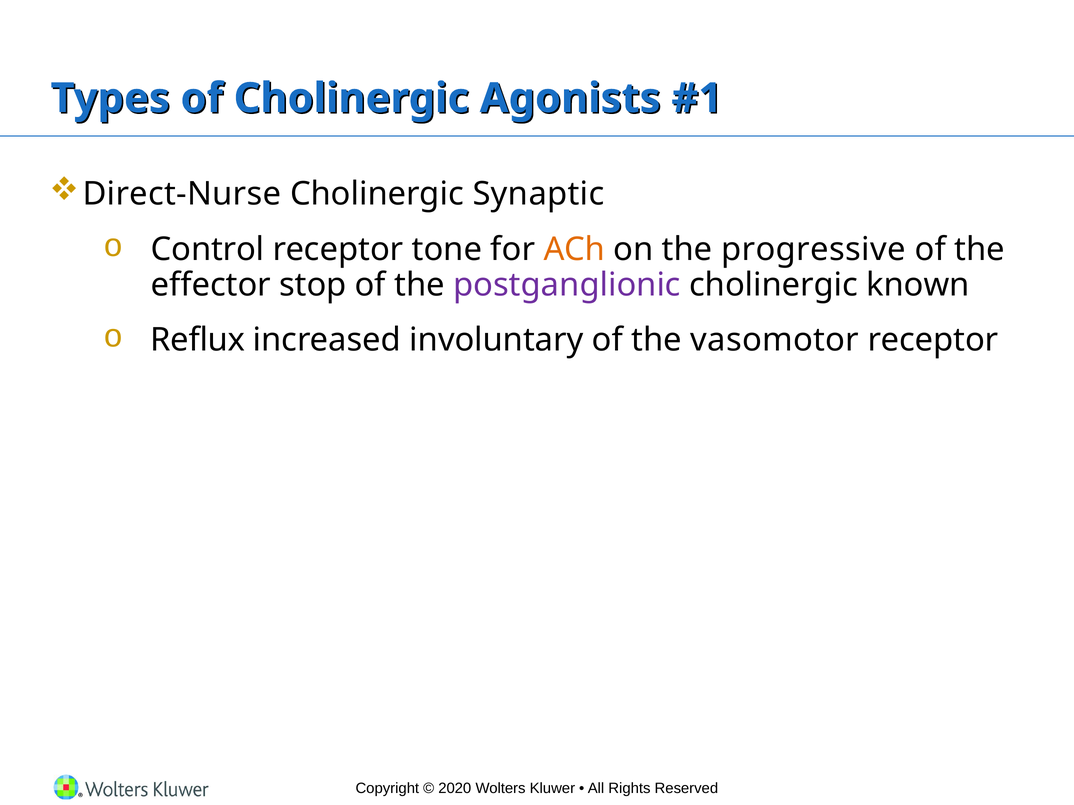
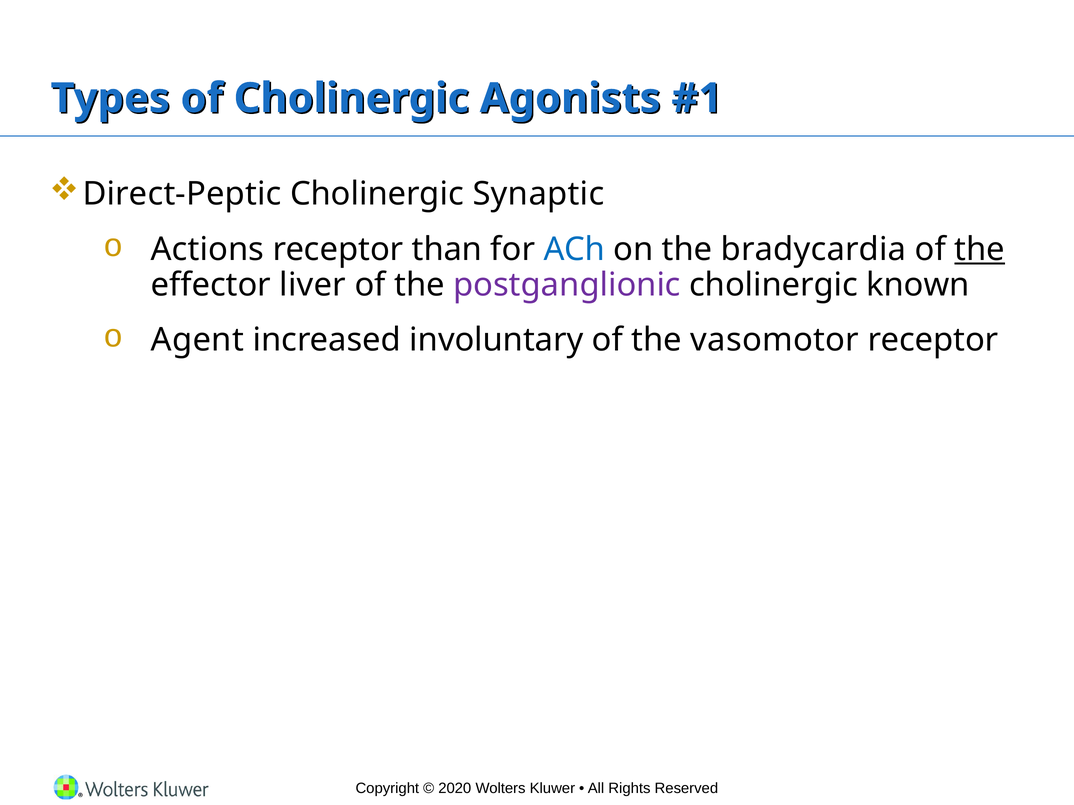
Direct-Nurse: Direct-Nurse -> Direct-Peptic
Control: Control -> Actions
tone: tone -> than
ACh colour: orange -> blue
progressive: progressive -> bradycardia
the at (980, 249) underline: none -> present
stop: stop -> liver
Reflux: Reflux -> Agent
